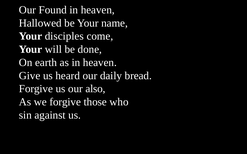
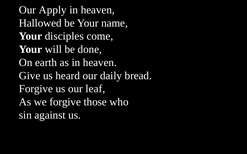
Found: Found -> Apply
also: also -> leaf
